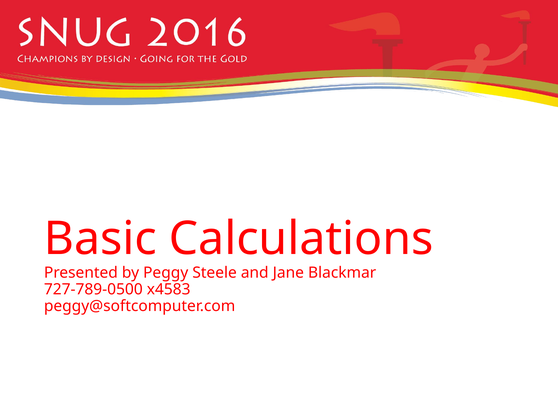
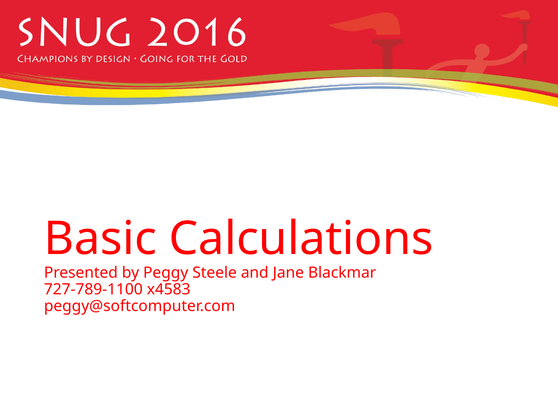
727-789-0500: 727-789-0500 -> 727-789-1100
